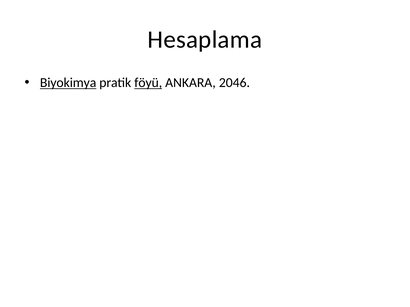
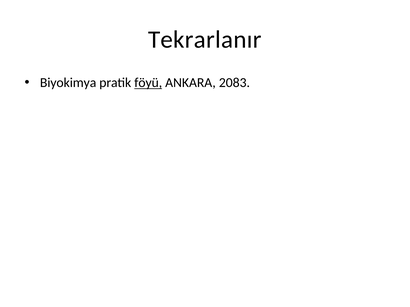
Hesaplama: Hesaplama -> Tekrarlanır
Biyokimya underline: present -> none
2046: 2046 -> 2083
